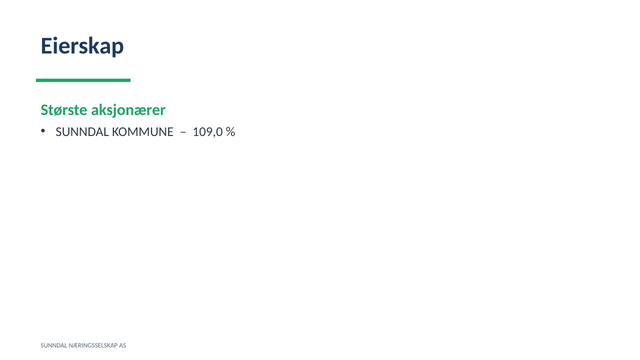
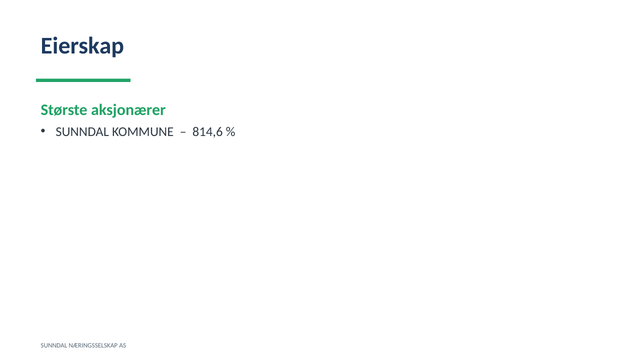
109,0: 109,0 -> 814,6
